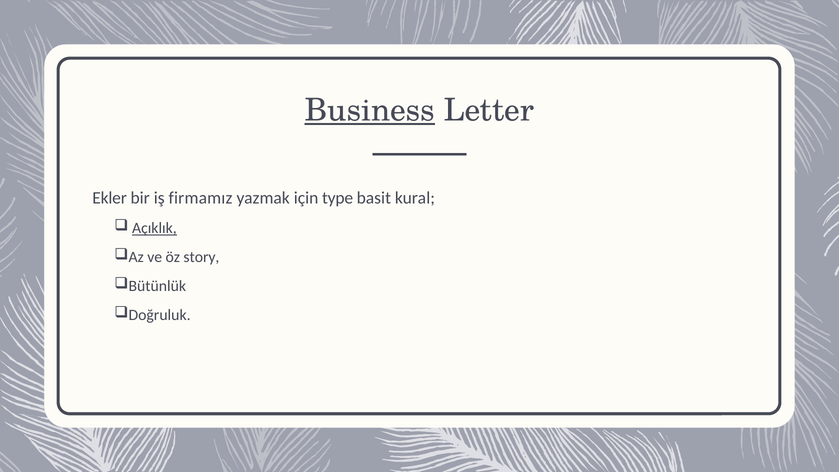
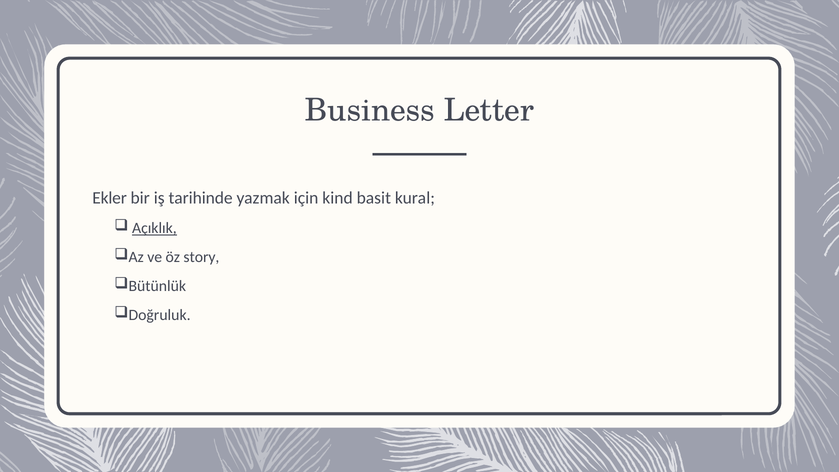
Business underline: present -> none
firmamız: firmamız -> tarihinde
type: type -> kind
